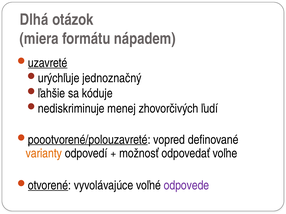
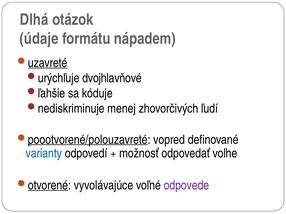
miera: miera -> údaje
jednoznačný: jednoznačný -> dvojhlavňové
varianty colour: orange -> blue
